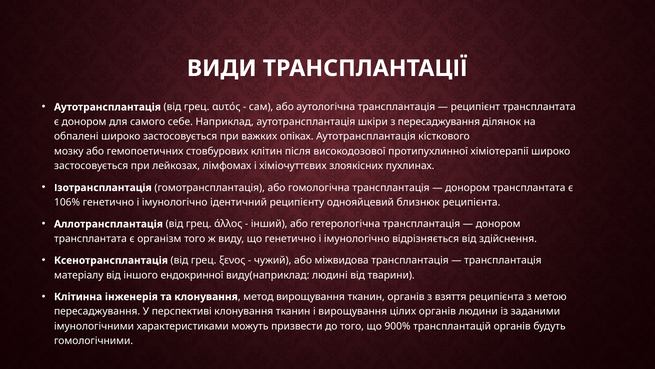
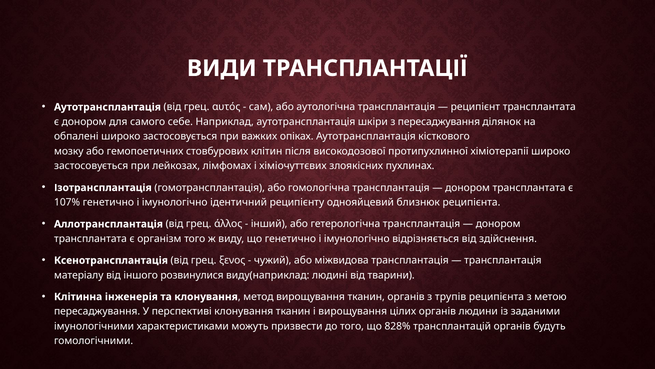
106%: 106% -> 107%
ендокринної: ендокринної -> розвинулися
взяття: взяття -> трупів
900%: 900% -> 828%
